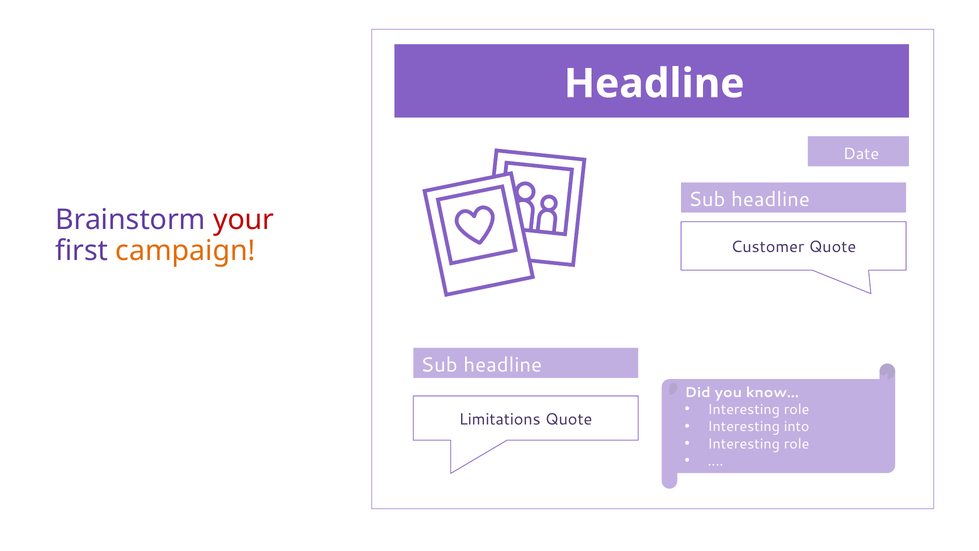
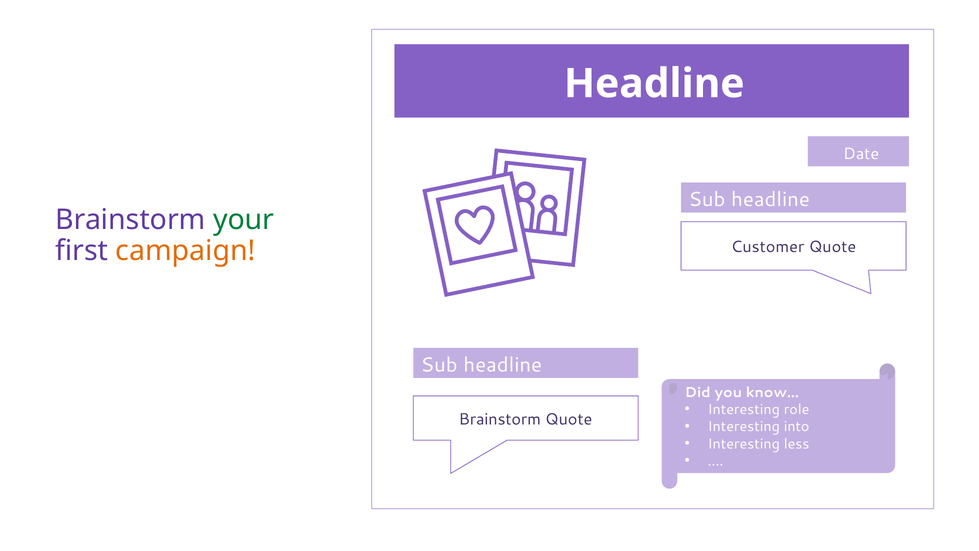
your colour: red -> green
Limitations at (500, 419): Limitations -> Brainstorm
role at (797, 444): role -> less
